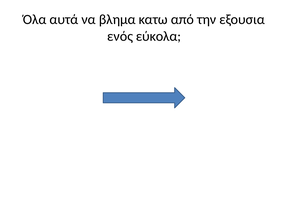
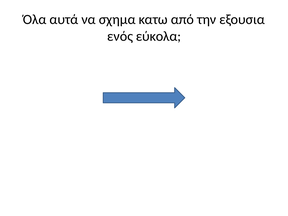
βλημα: βλημα -> σχημα
